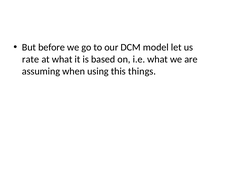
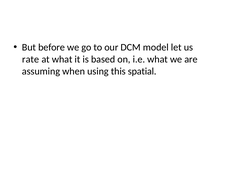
things: things -> spatial
